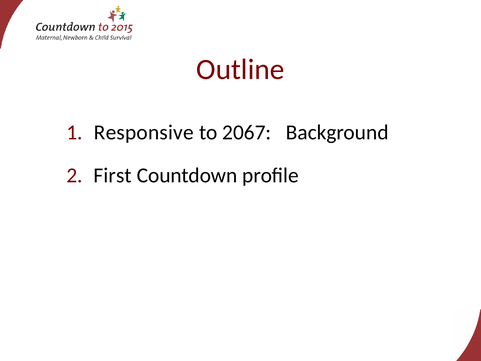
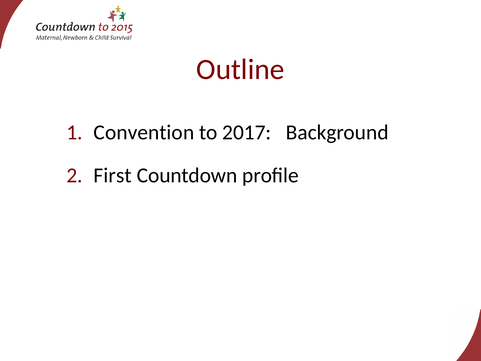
Responsive: Responsive -> Convention
2067: 2067 -> 2017
